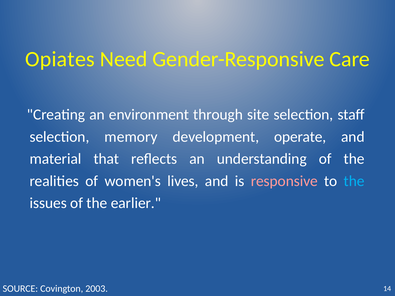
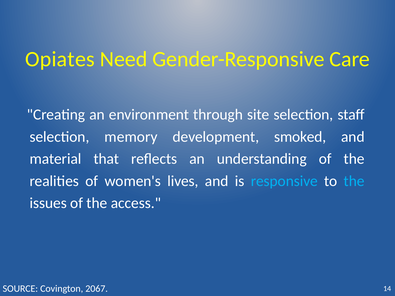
operate: operate -> smoked
responsive colour: pink -> light blue
earlier: earlier -> access
2003: 2003 -> 2067
